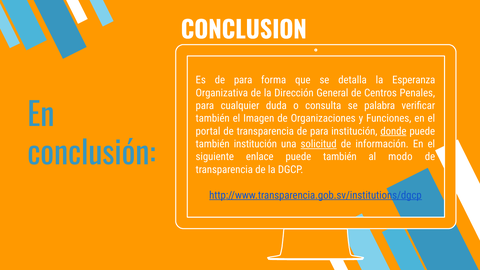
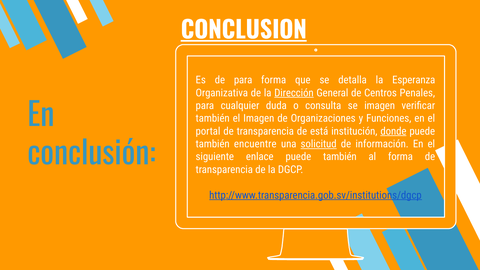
CONCLUSION underline: none -> present
Dirección underline: none -> present
se palabra: palabra -> imagen
transparencia de para: para -> está
también institución: institución -> encuentre
al modo: modo -> forma
